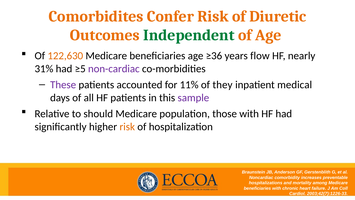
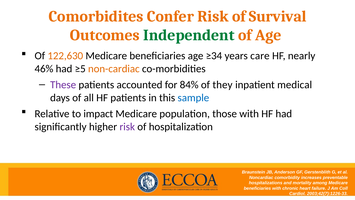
Diuretic: Diuretic -> Survival
≥36: ≥36 -> ≥34
flow: flow -> care
31%: 31% -> 46%
non-cardiac colour: purple -> orange
11%: 11% -> 84%
sample colour: purple -> blue
should: should -> impact
risk at (127, 127) colour: orange -> purple
